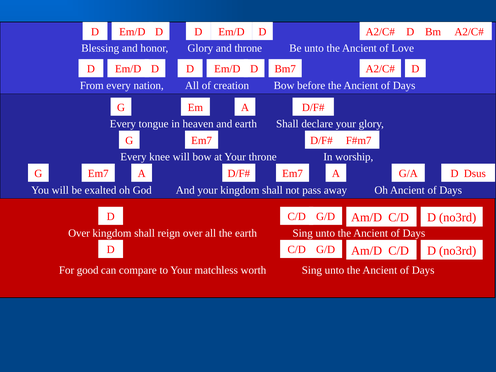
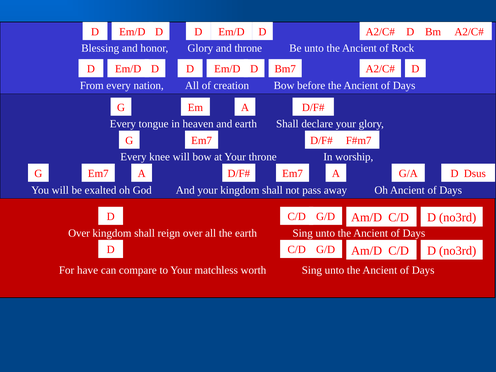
Love: Love -> Rock
good: good -> have
